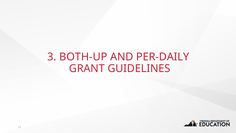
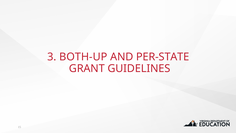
PER-DAILY: PER-DAILY -> PER-STATE
